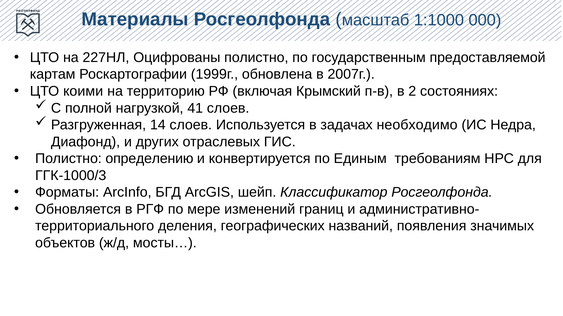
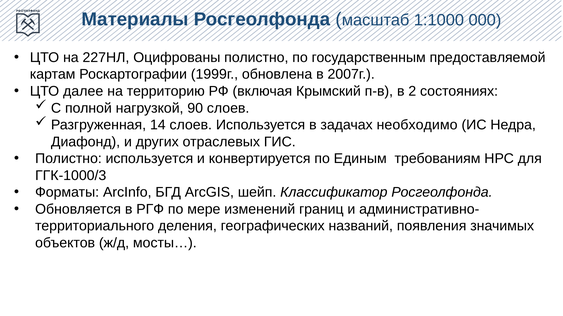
коими: коими -> далее
41: 41 -> 90
Полистно определению: определению -> используется
